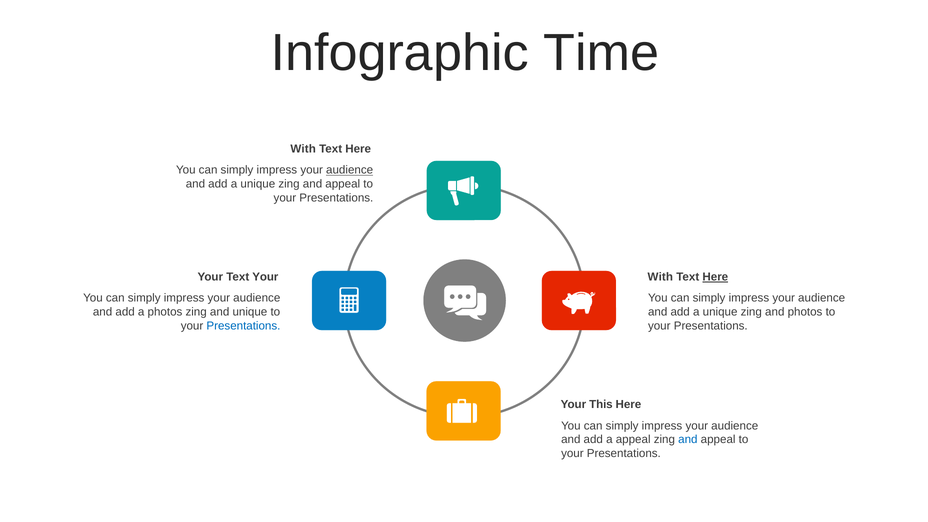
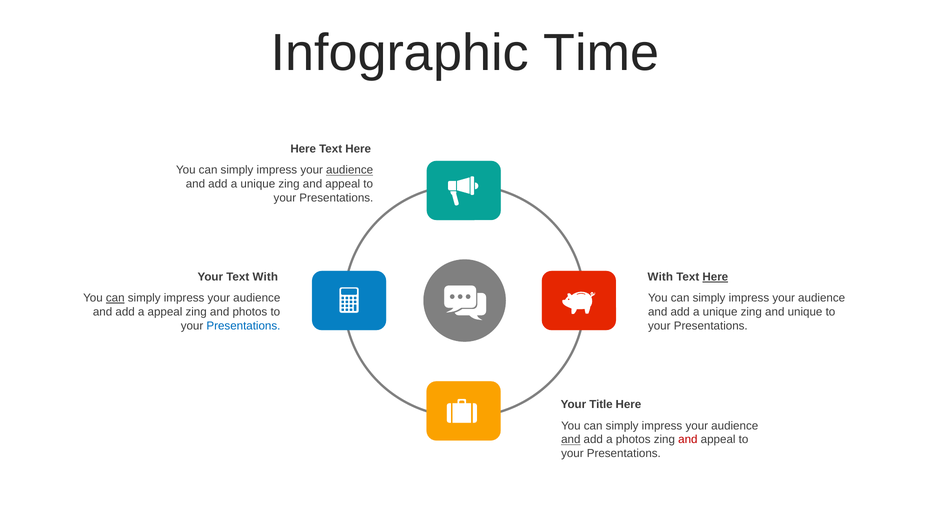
With at (303, 149): With -> Here
Text Your: Your -> With
can at (115, 298) underline: none -> present
a photos: photos -> appeal
and unique: unique -> photos
and photos: photos -> unique
This: This -> Title
and at (571, 440) underline: none -> present
a appeal: appeal -> photos
and at (688, 440) colour: blue -> red
